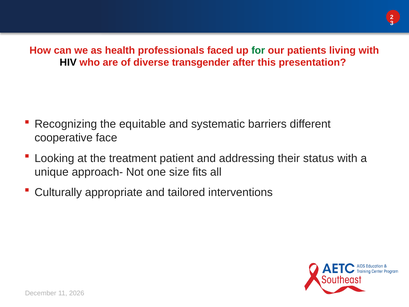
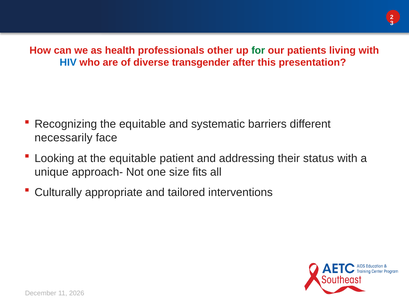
faced: faced -> other
HIV colour: black -> blue
cooperative: cooperative -> necessarily
at the treatment: treatment -> equitable
